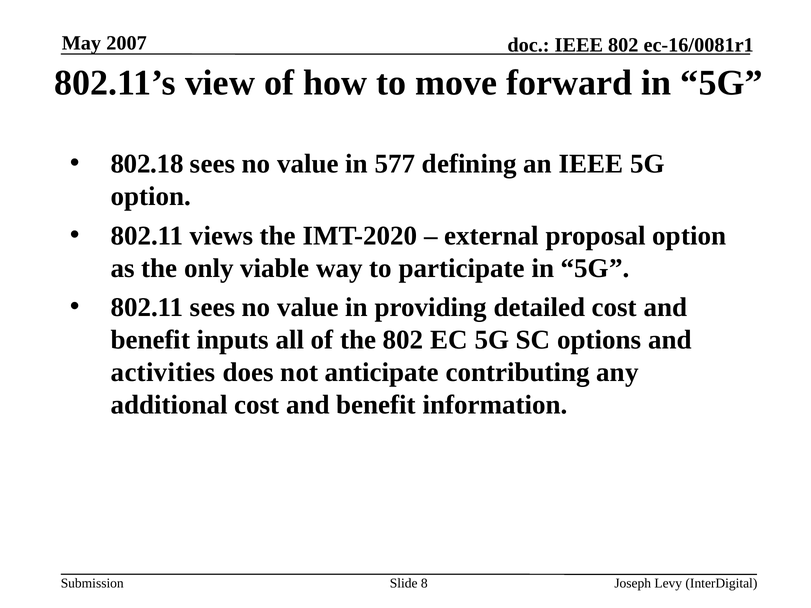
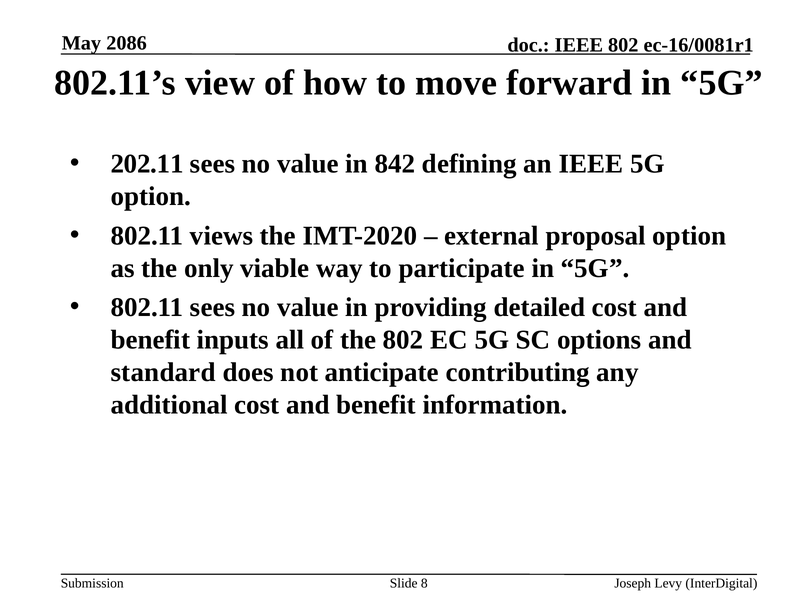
2007: 2007 -> 2086
802.18: 802.18 -> 202.11
577: 577 -> 842
activities: activities -> standard
